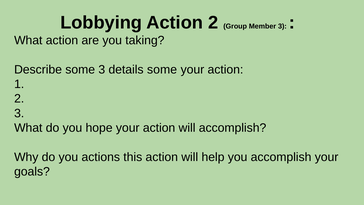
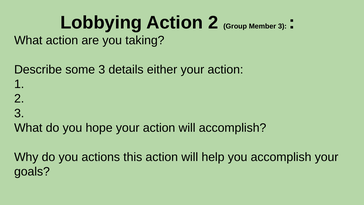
details some: some -> either
